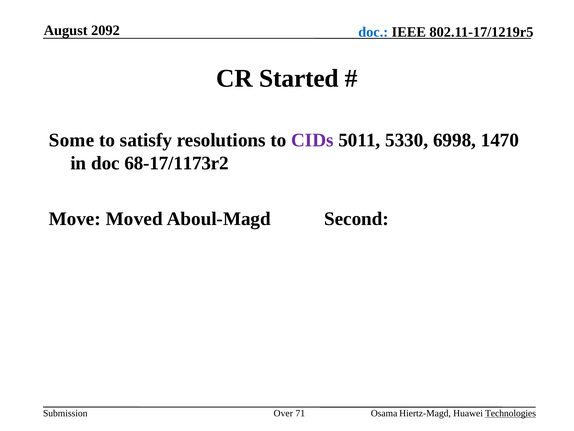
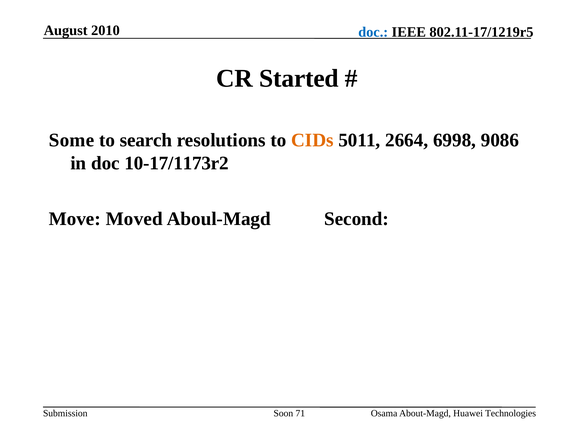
2092: 2092 -> 2010
satisfy: satisfy -> search
CIDs colour: purple -> orange
5330: 5330 -> 2664
1470: 1470 -> 9086
68-17/1173r2: 68-17/1173r2 -> 10-17/1173r2
Over: Over -> Soon
Hiertz-Magd: Hiertz-Magd -> About-Magd
Technologies underline: present -> none
